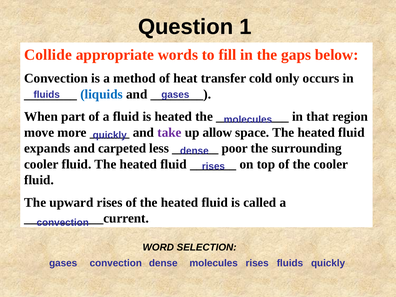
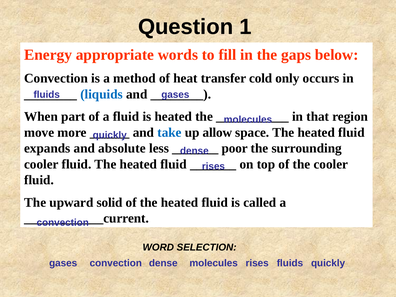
Collide: Collide -> Energy
take colour: purple -> blue
carpeted: carpeted -> absolute
upward rises: rises -> solid
